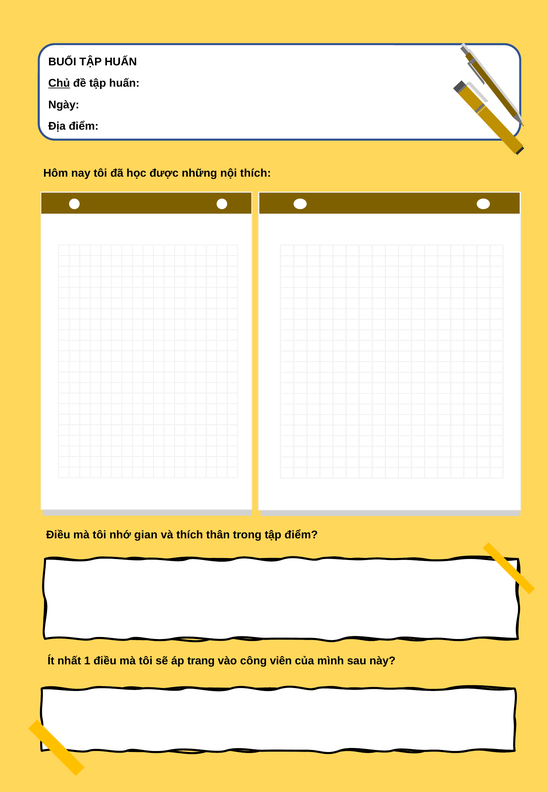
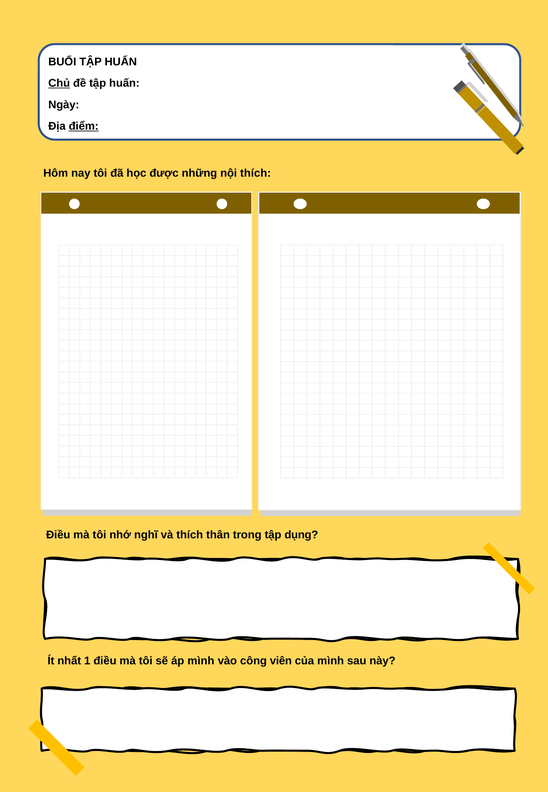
điểm at (84, 126) underline: none -> present
gian: gian -> nghĩ
tập điểm: điểm -> dụng
áp trang: trang -> mình
